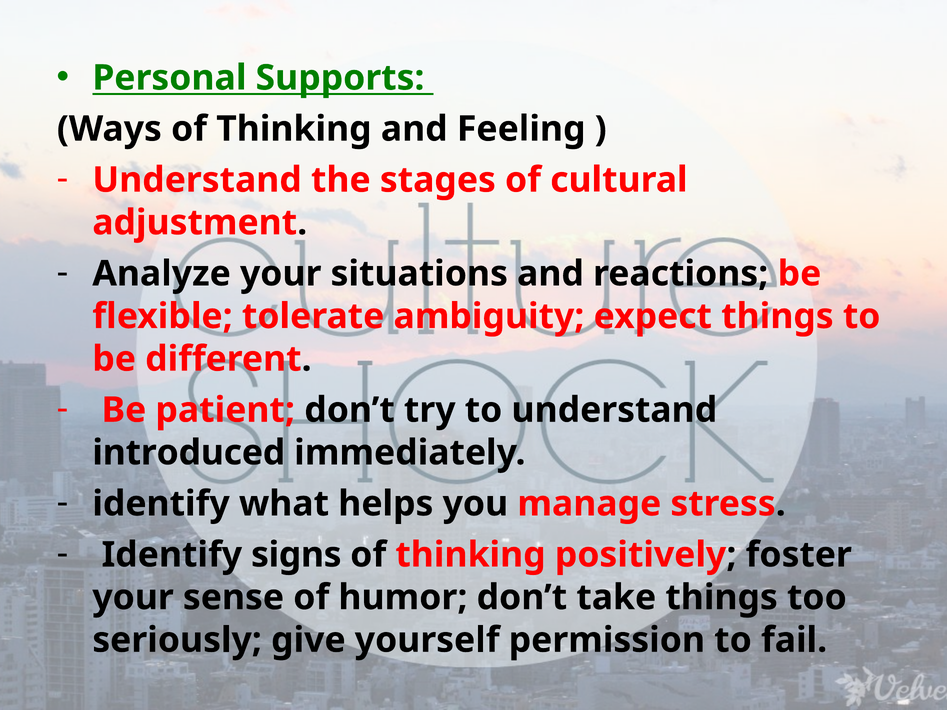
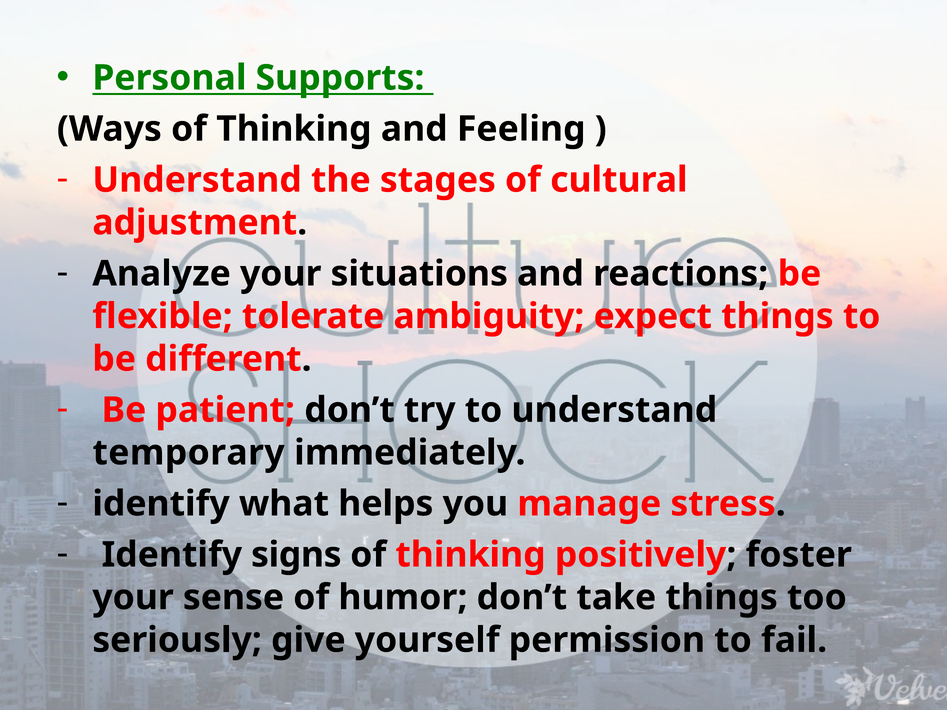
introduced: introduced -> temporary
